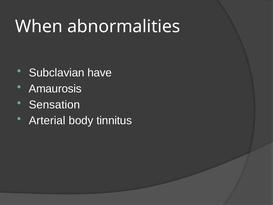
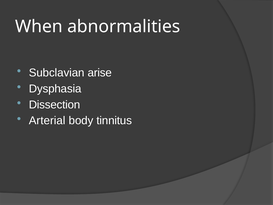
have: have -> arise
Amaurosis: Amaurosis -> Dysphasia
Sensation: Sensation -> Dissection
